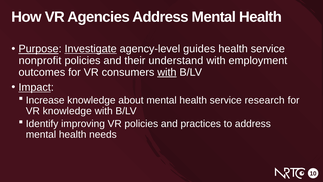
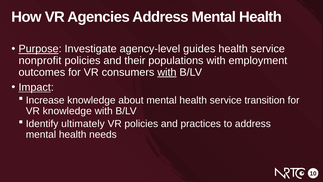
Investigate underline: present -> none
understand: understand -> populations
research: research -> transition
improving: improving -> ultimately
